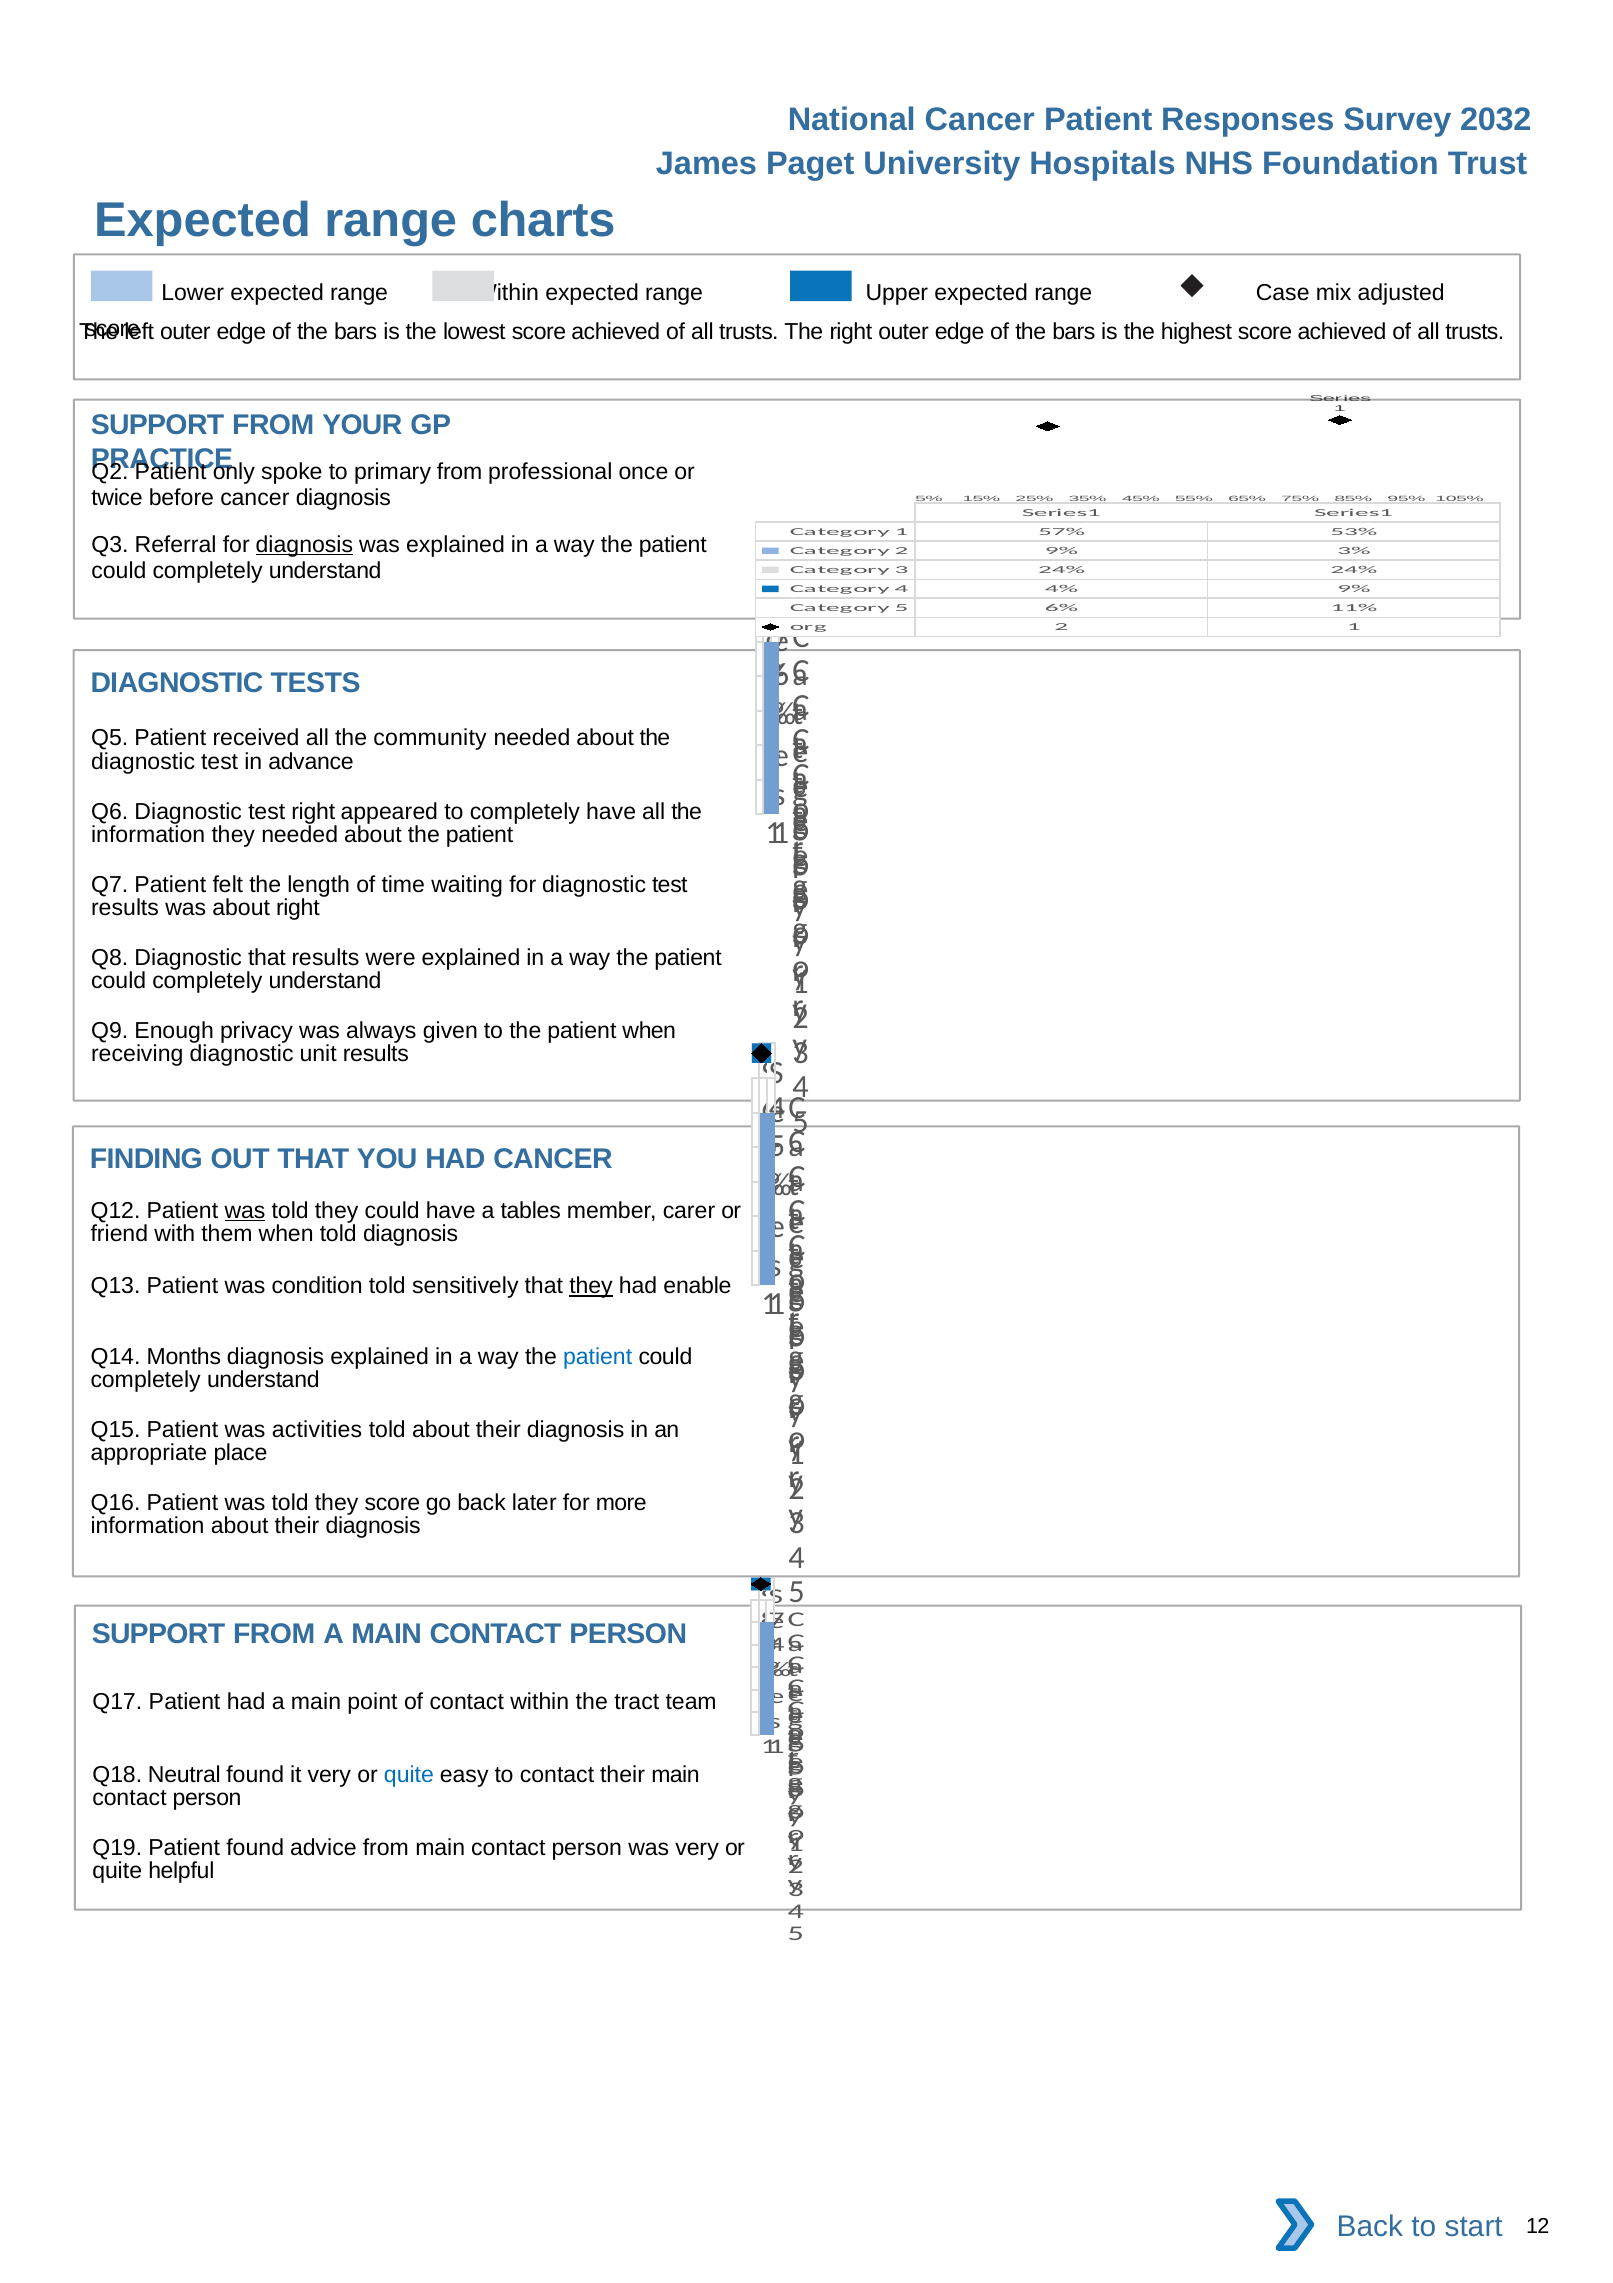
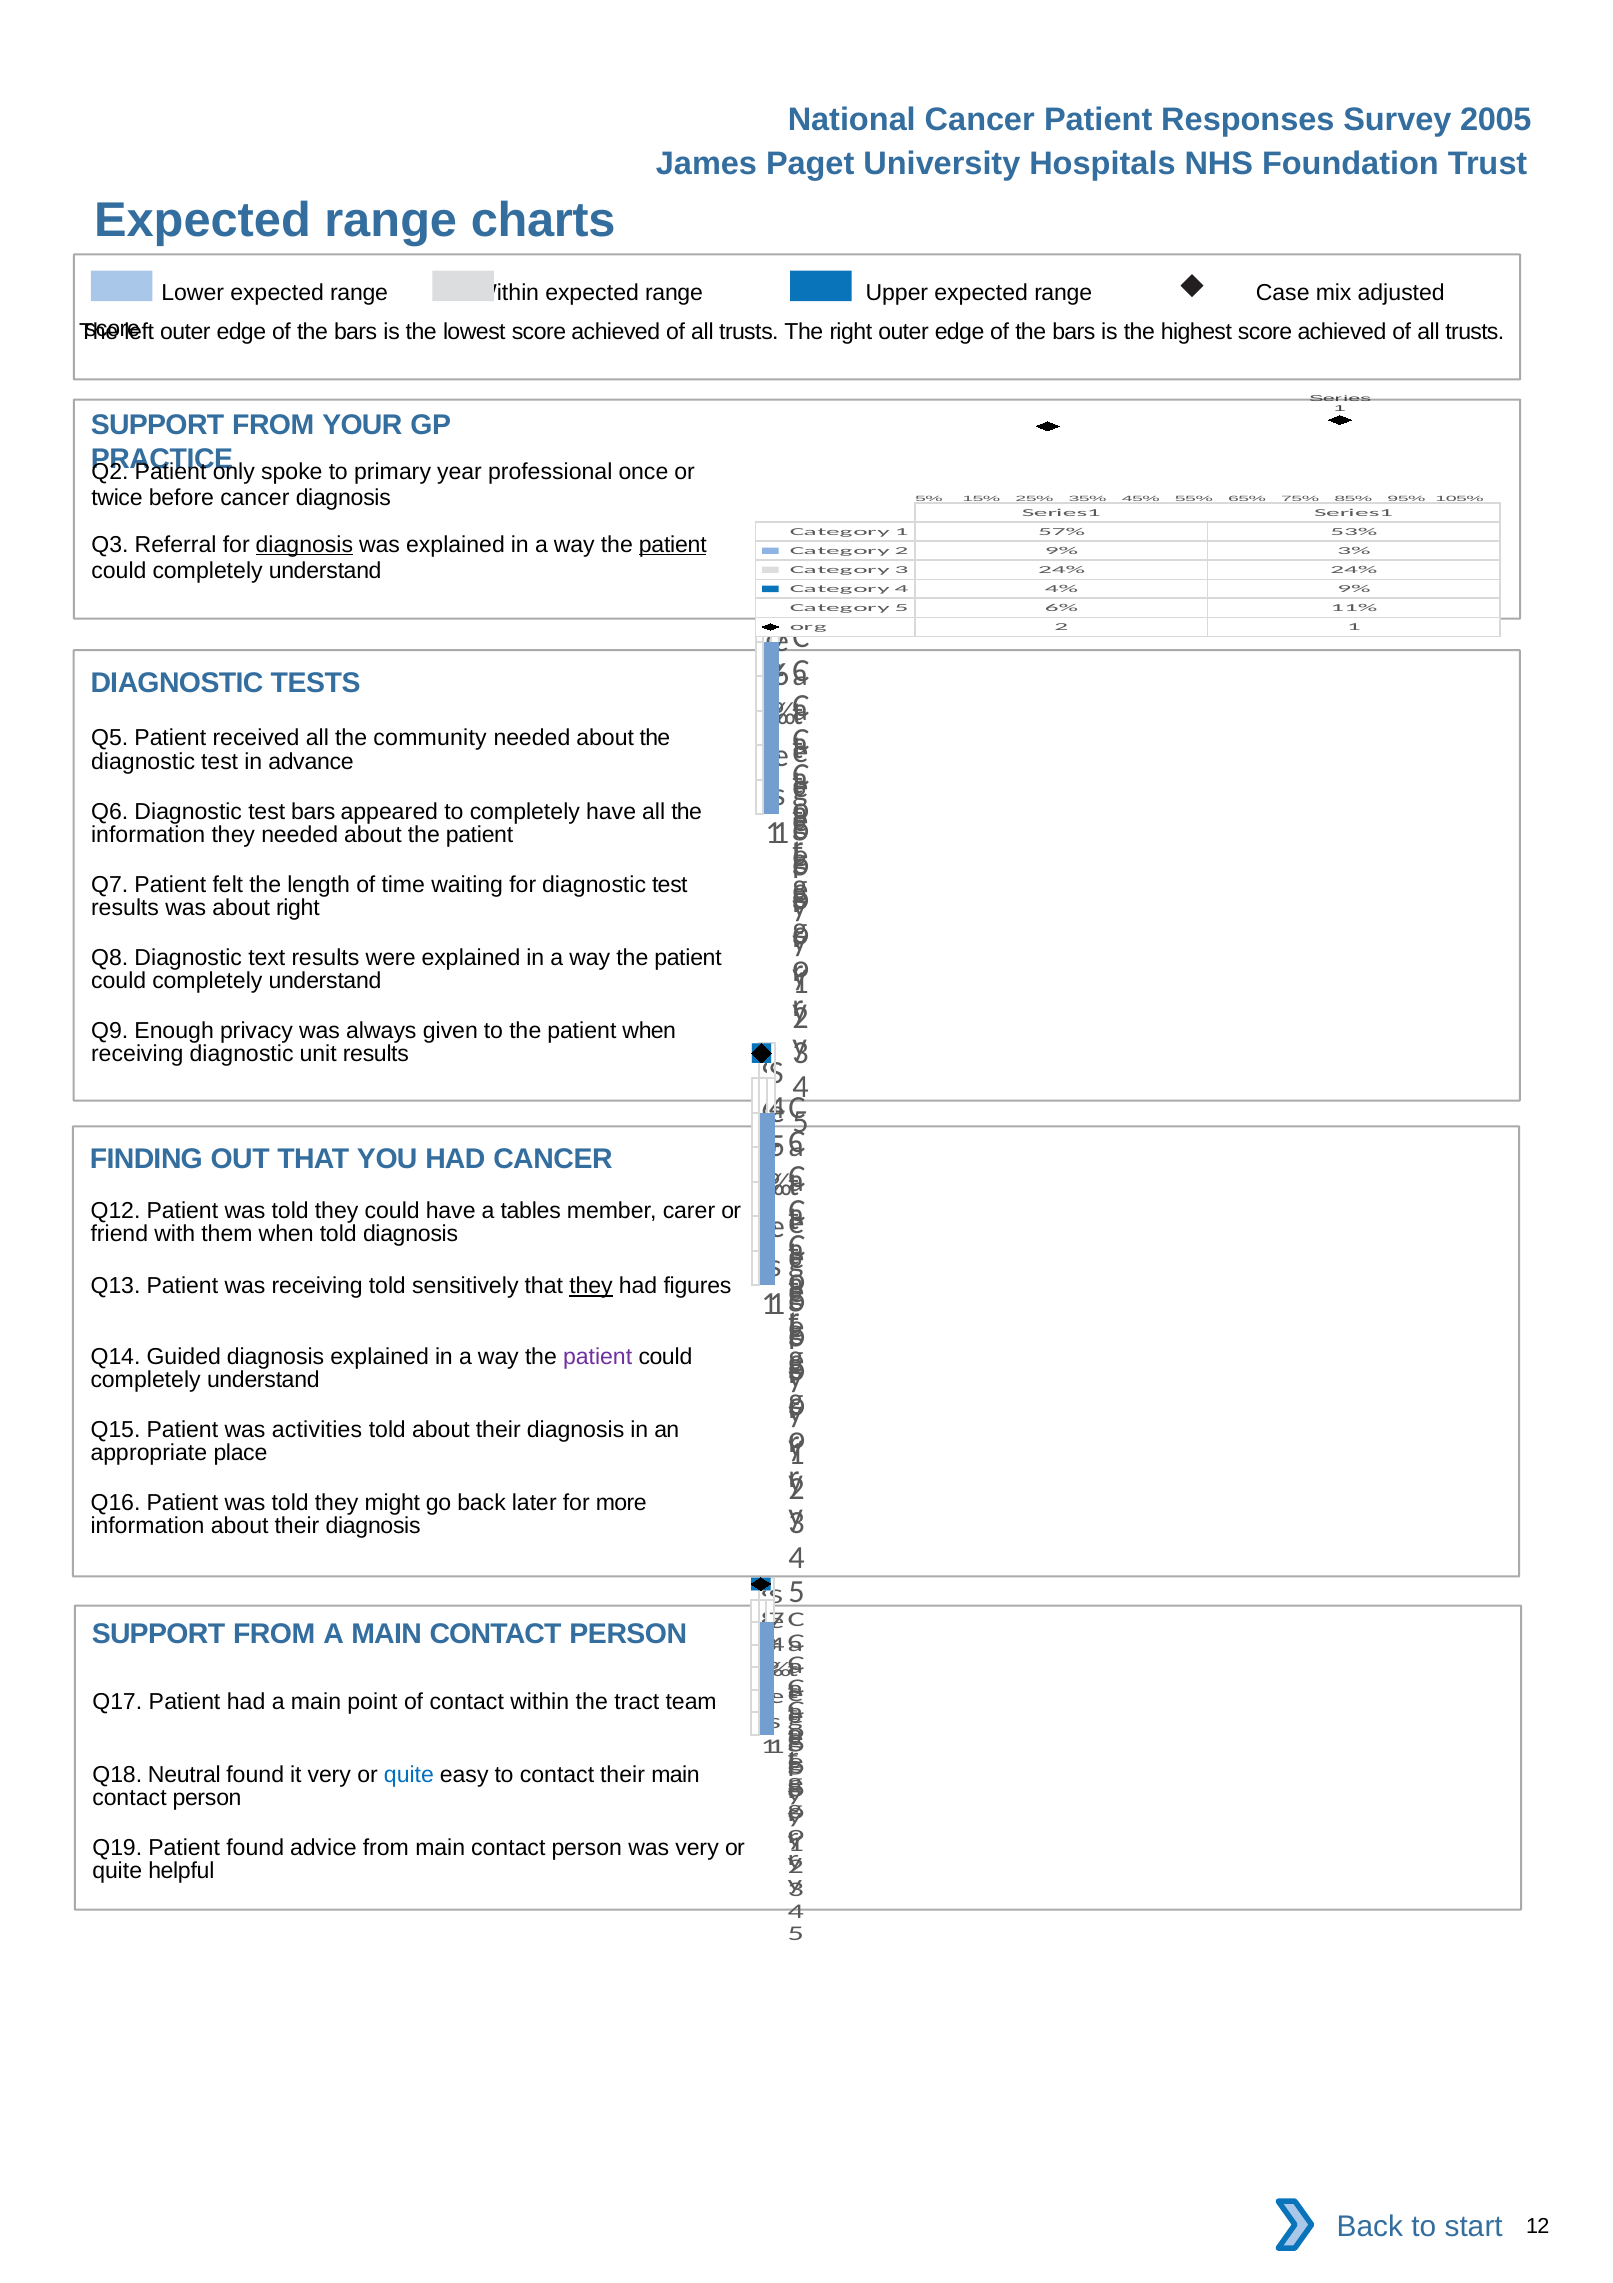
2032: 2032 -> 2005
primary from: from -> year
patient at (673, 545) underline: none -> present
test right: right -> bars
Diagnostic that: that -> text
was at (245, 1210) underline: present -> none
was condition: condition -> receiving
enable: enable -> figures
Months: Months -> Guided
patient at (598, 1356) colour: blue -> purple
they score: score -> might
